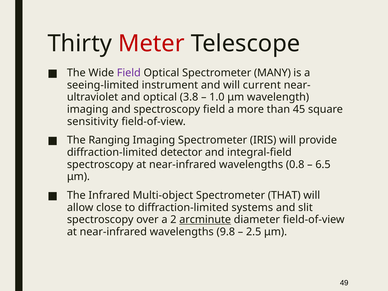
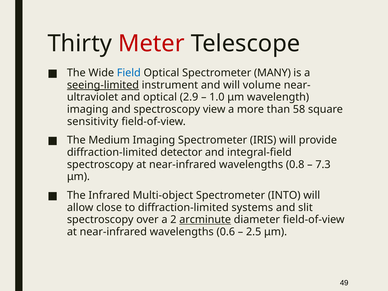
Field at (129, 73) colour: purple -> blue
seeing-limited underline: none -> present
current: current -> volume
3.8: 3.8 -> 2.9
spectroscopy field: field -> view
45: 45 -> 58
Ranging: Ranging -> Medium
6.5: 6.5 -> 7.3
THAT: THAT -> INTO
9.8: 9.8 -> 0.6
